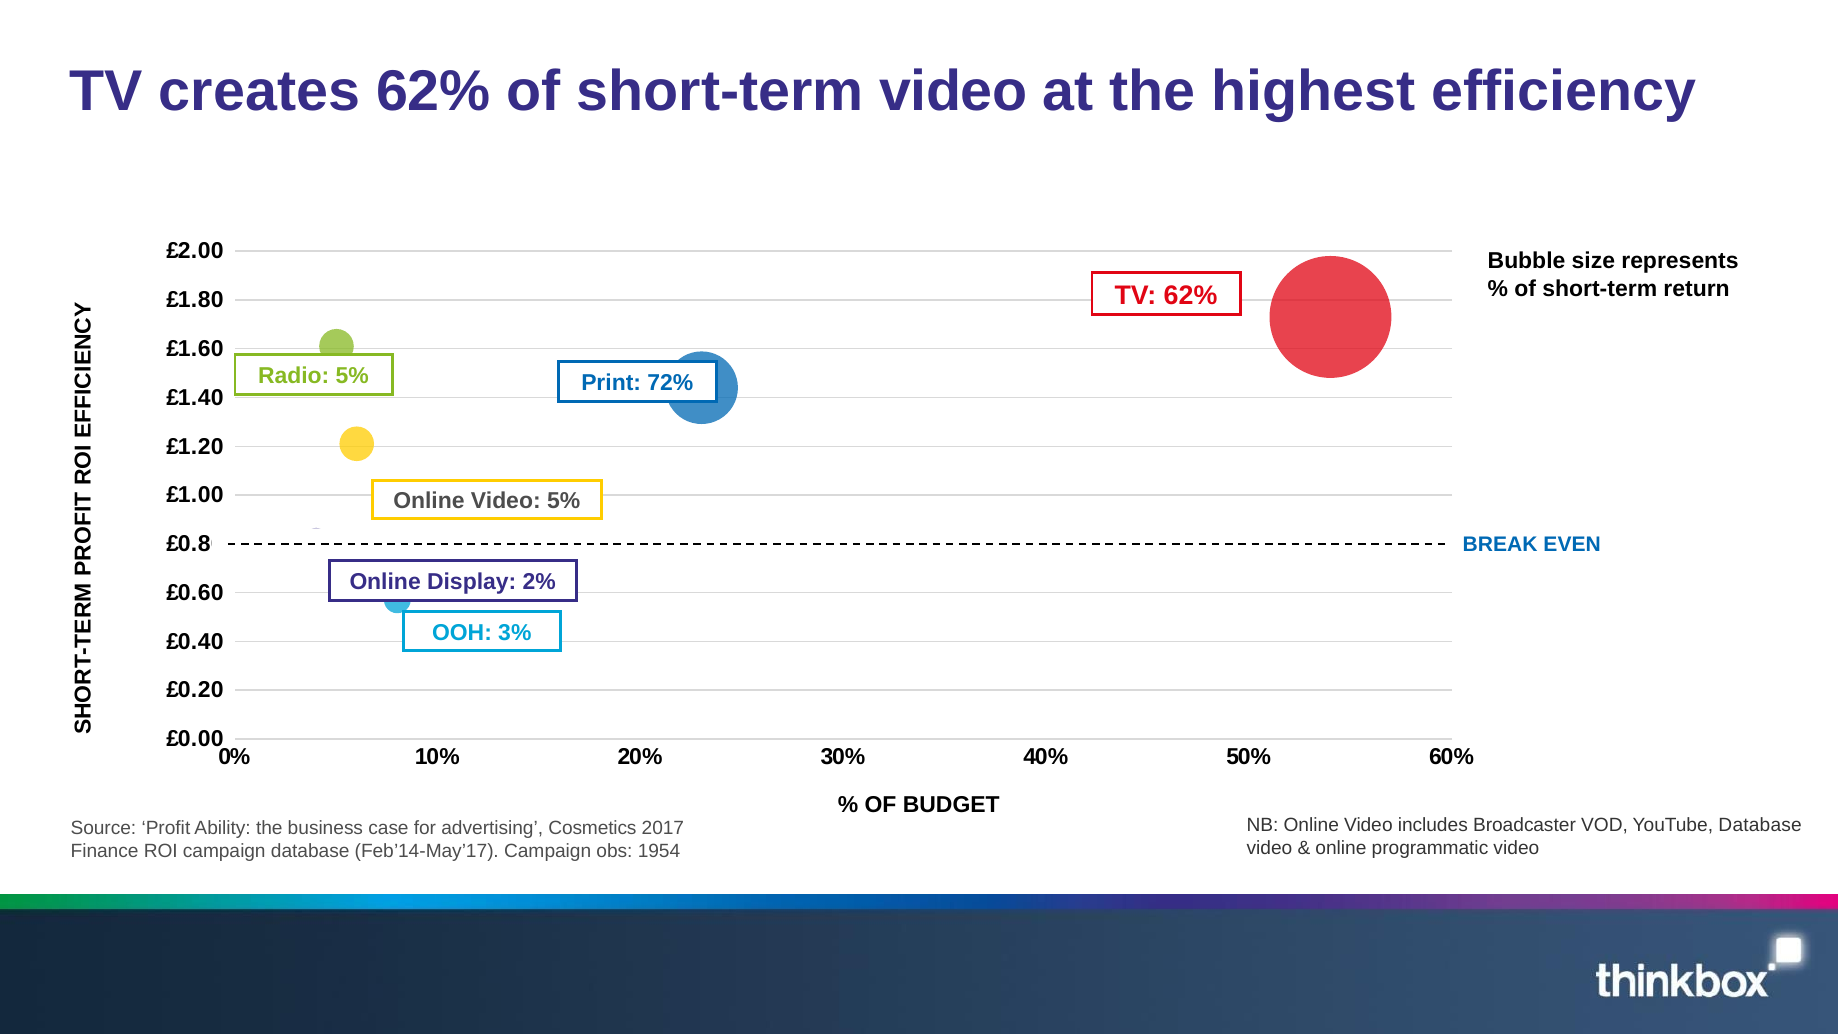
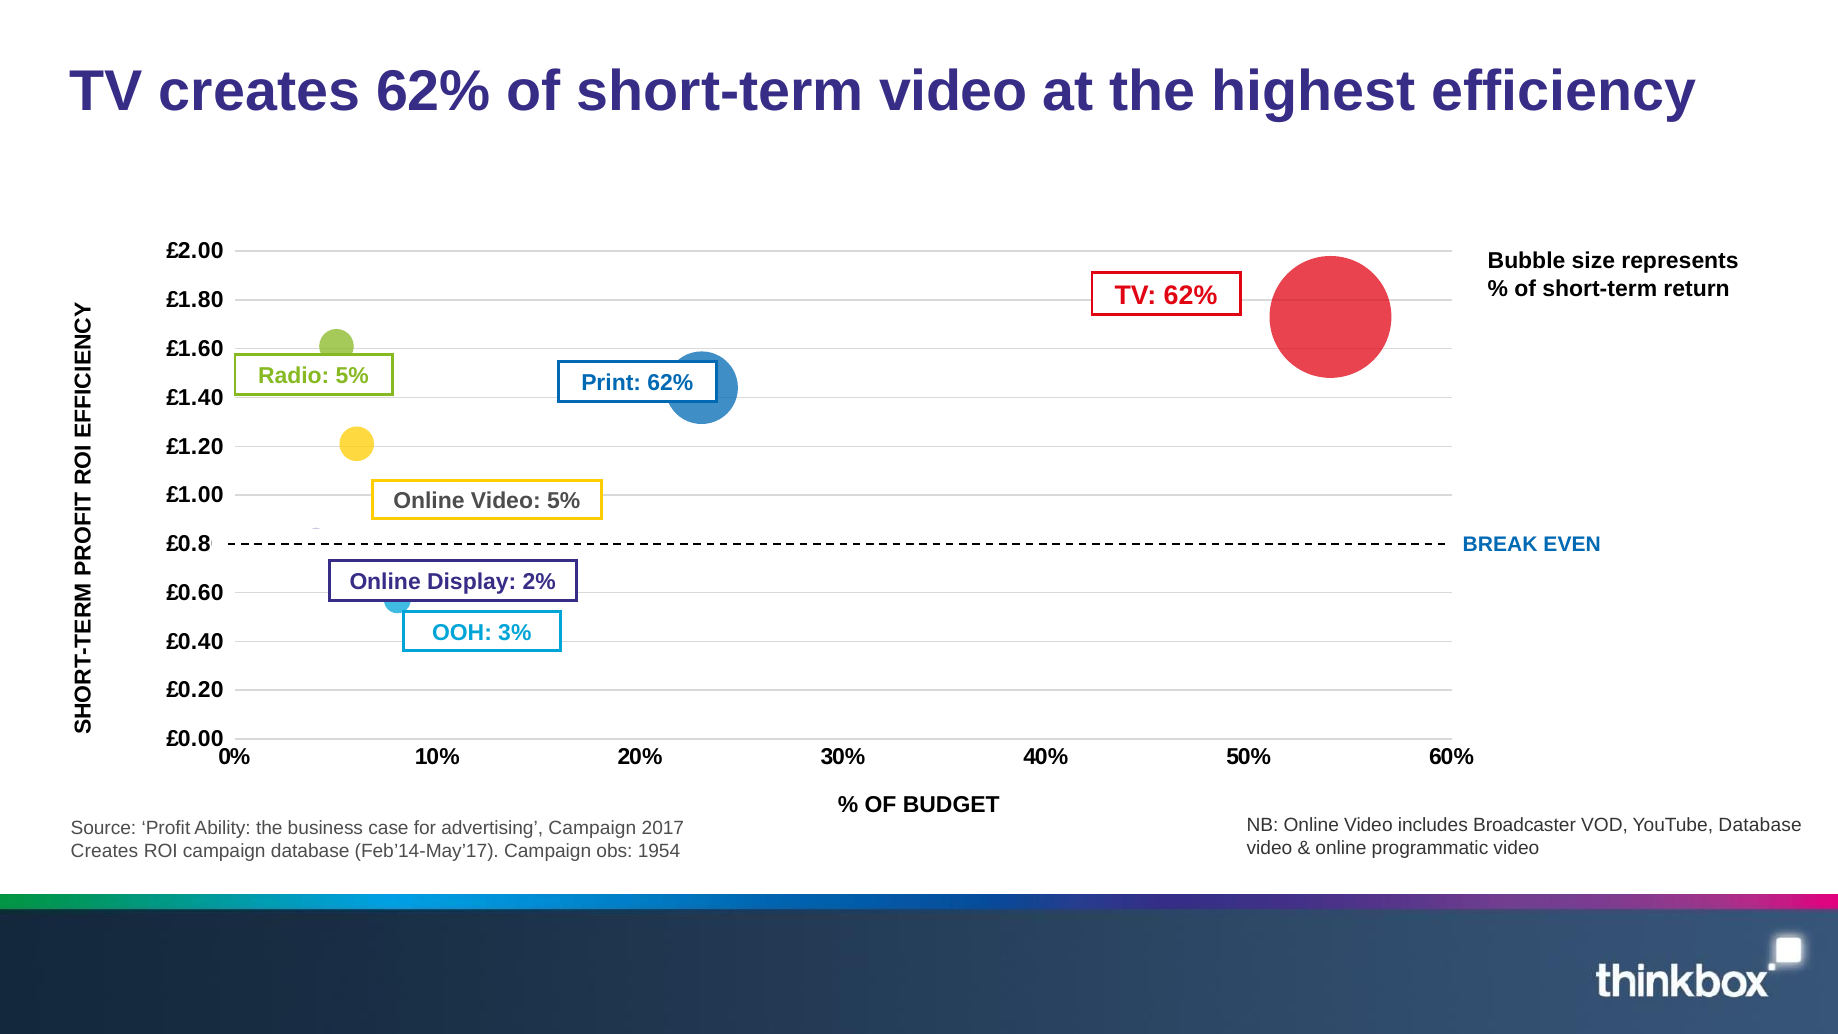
Print 72%: 72% -> 62%
advertising Cosmetics: Cosmetics -> Campaign
Finance at (105, 852): Finance -> Creates
